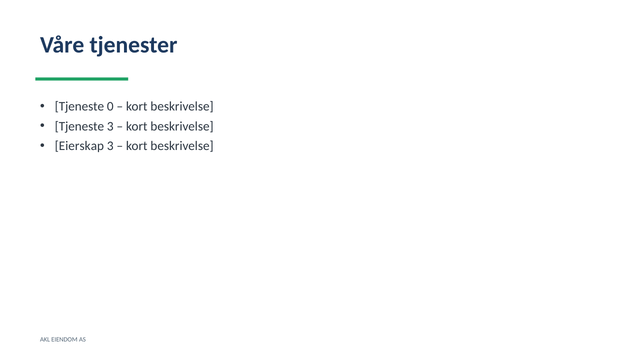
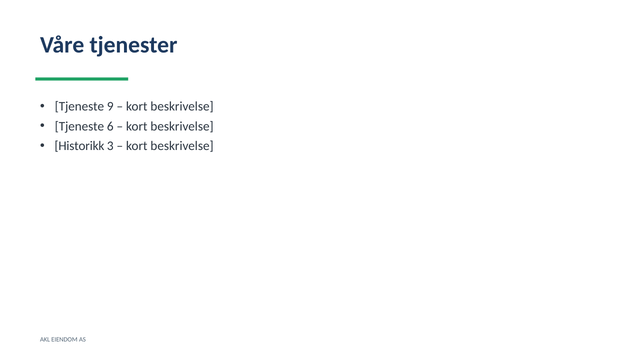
0: 0 -> 9
Tjeneste 3: 3 -> 6
Eierskap: Eierskap -> Historikk
